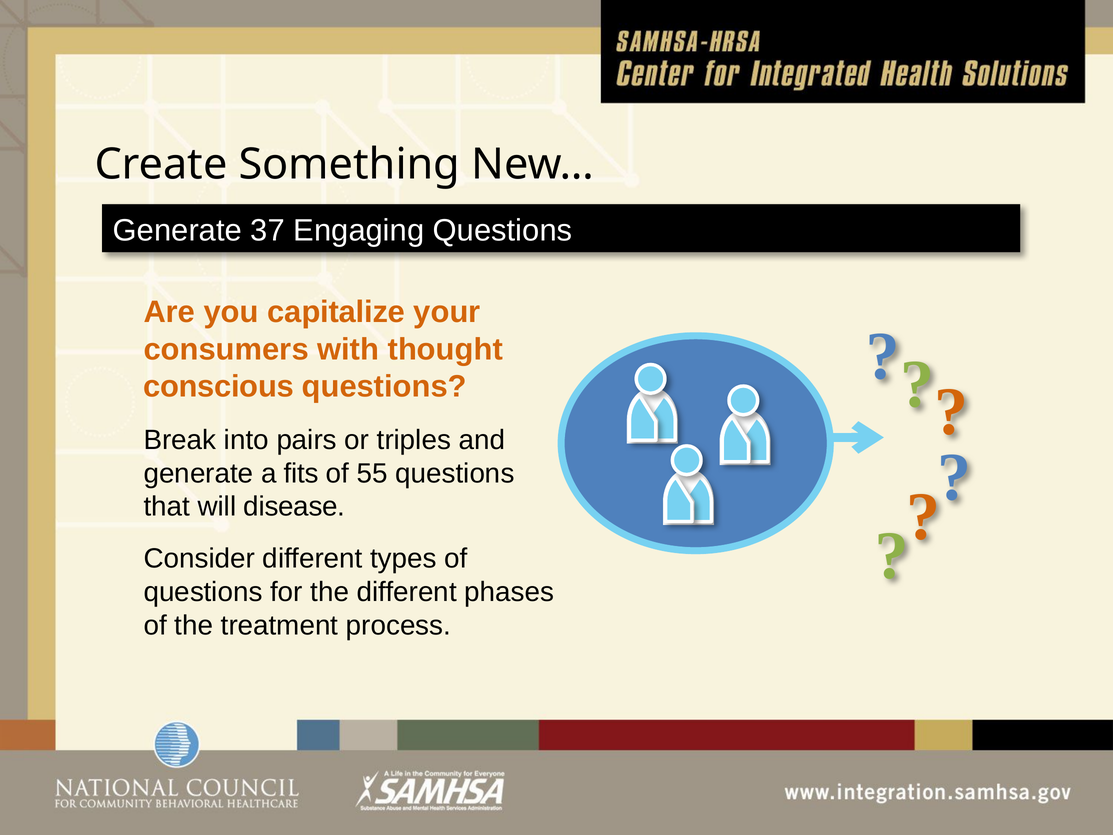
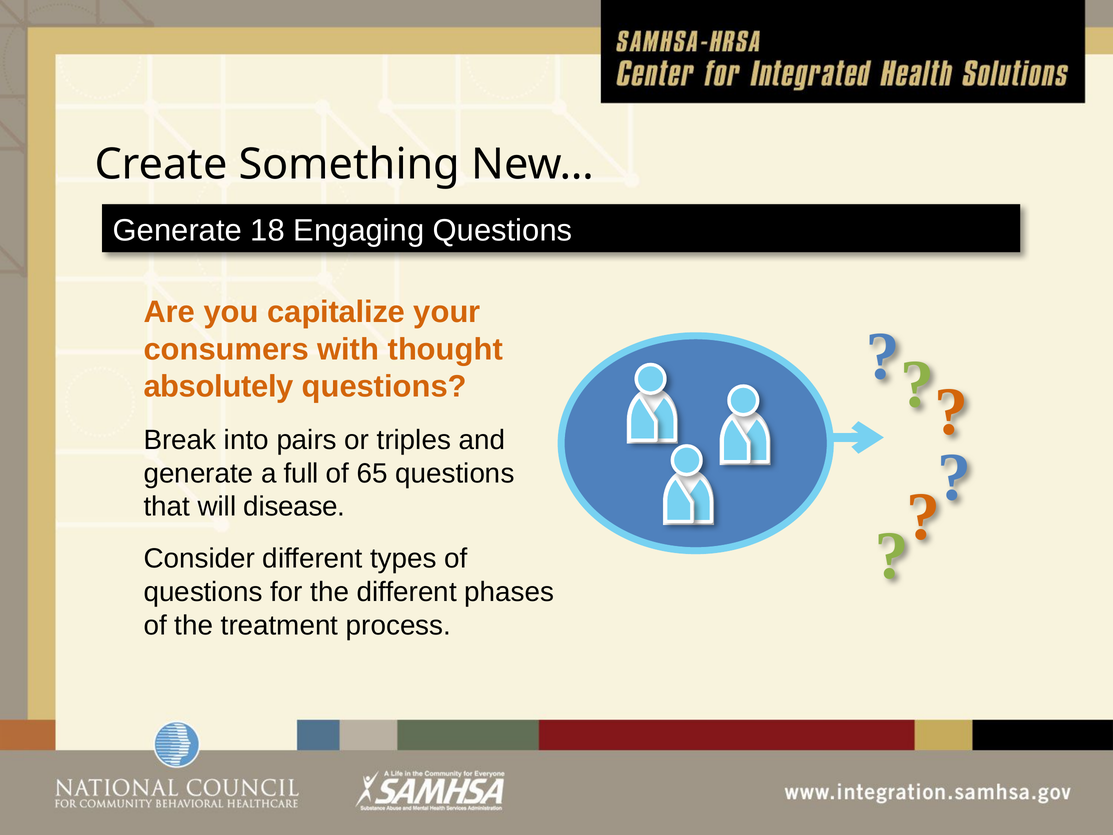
37: 37 -> 18
conscious: conscious -> absolutely
fits: fits -> full
55: 55 -> 65
